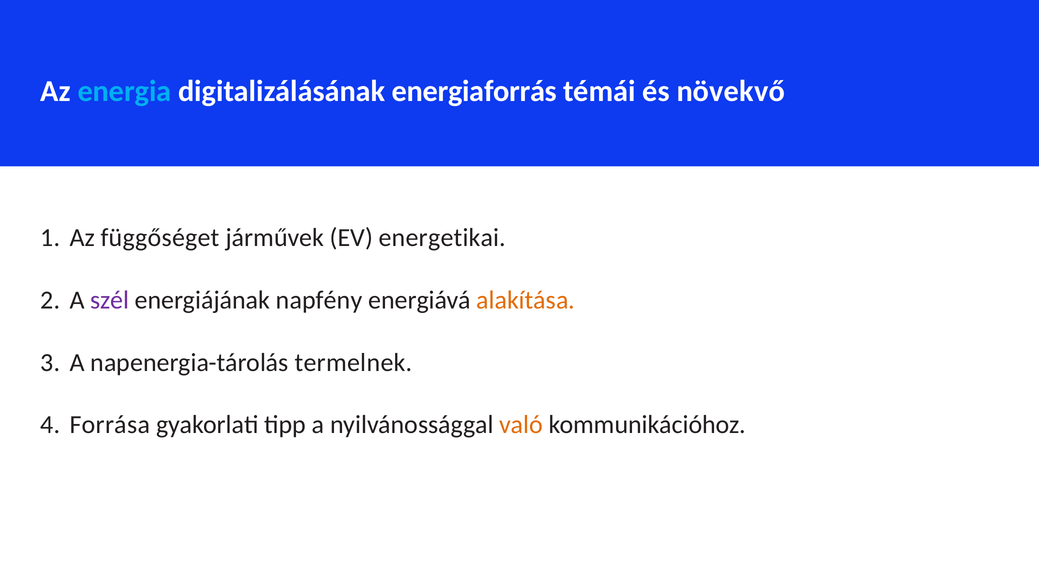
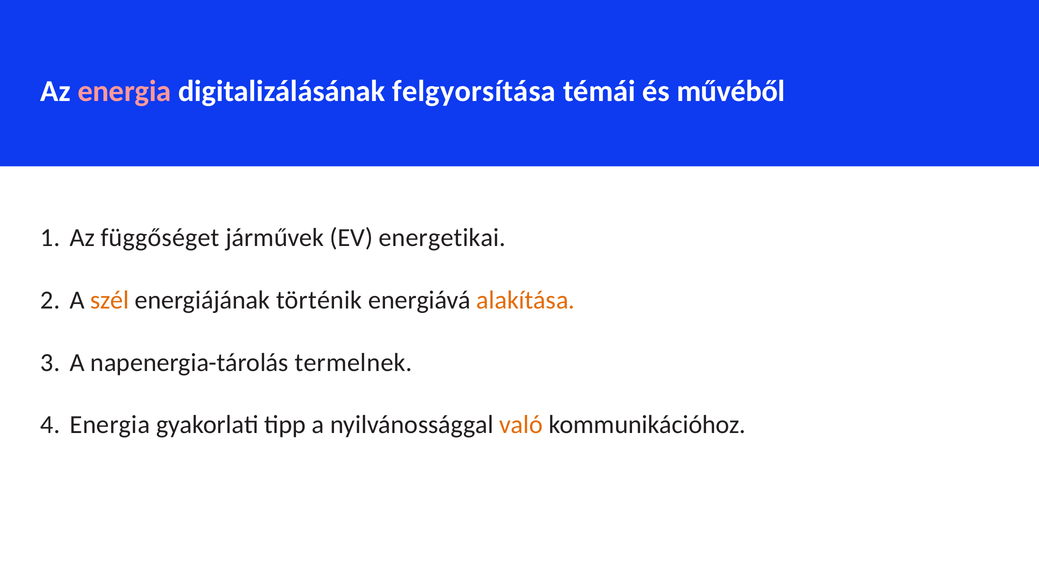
energia at (124, 91) colour: light blue -> pink
energiaforrás: energiaforrás -> felgyorsítása
növekvő: növekvő -> művéből
szél colour: purple -> orange
napfény: napfény -> történik
Forrása at (110, 424): Forrása -> Energia
